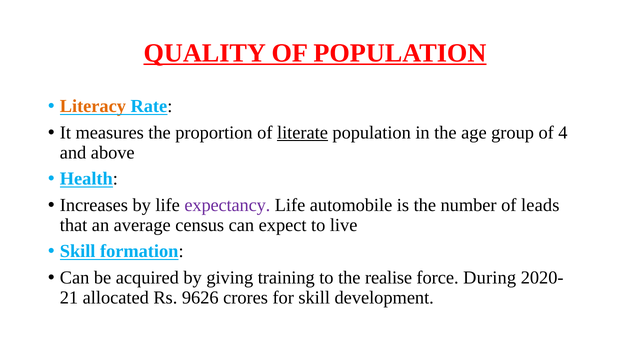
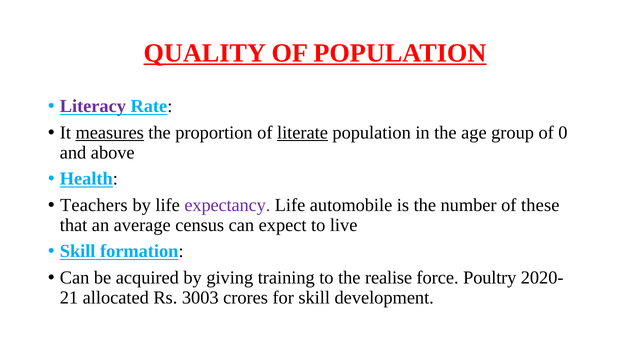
Literacy colour: orange -> purple
measures underline: none -> present
4: 4 -> 0
Increases: Increases -> Teachers
leads: leads -> these
During: During -> Poultry
9626: 9626 -> 3003
